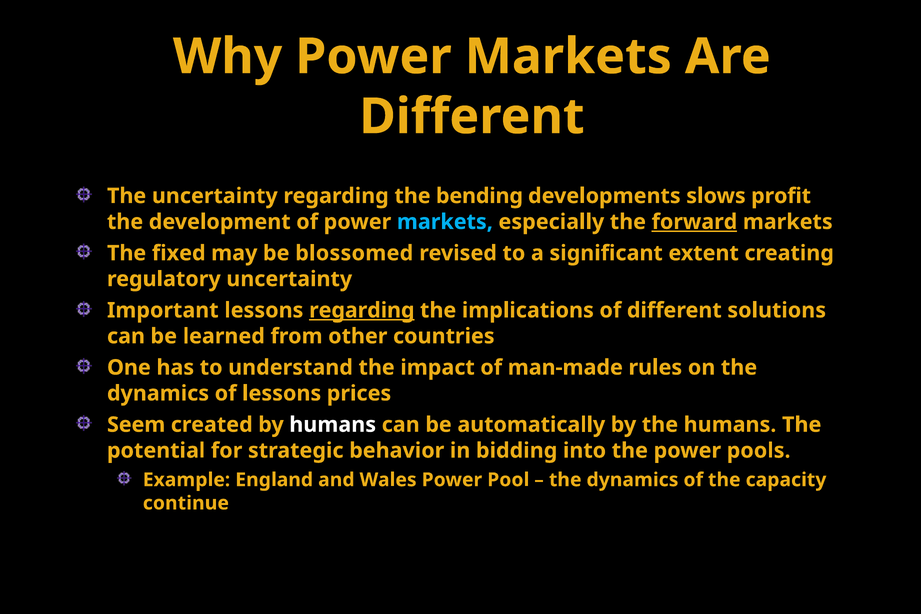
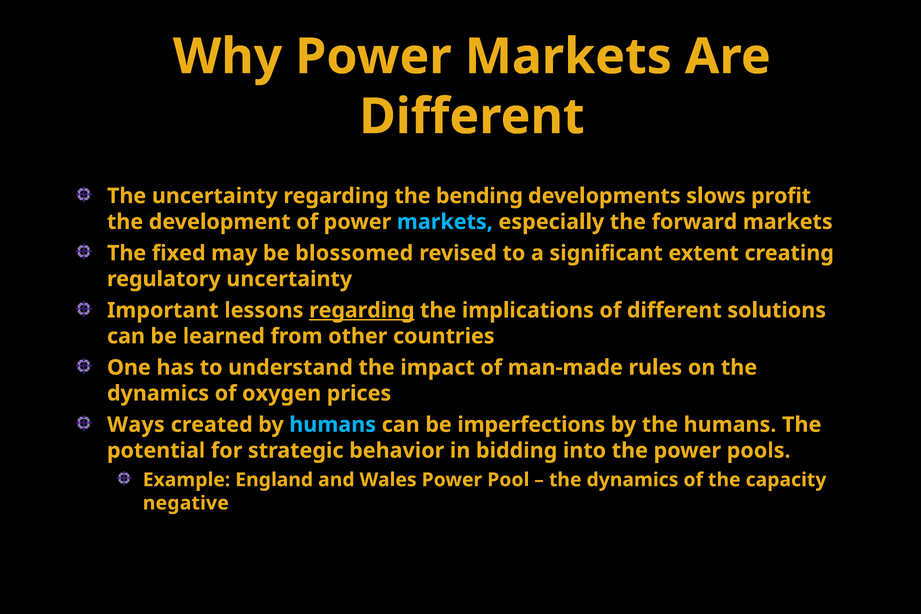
forward underline: present -> none
of lessons: lessons -> oxygen
Seem: Seem -> Ways
humans at (333, 425) colour: white -> light blue
automatically: automatically -> imperfections
continue: continue -> negative
